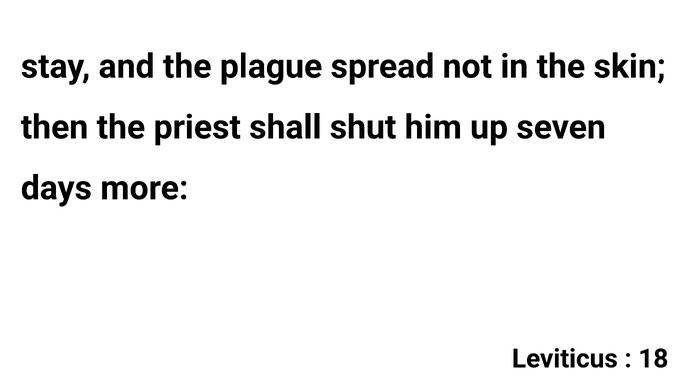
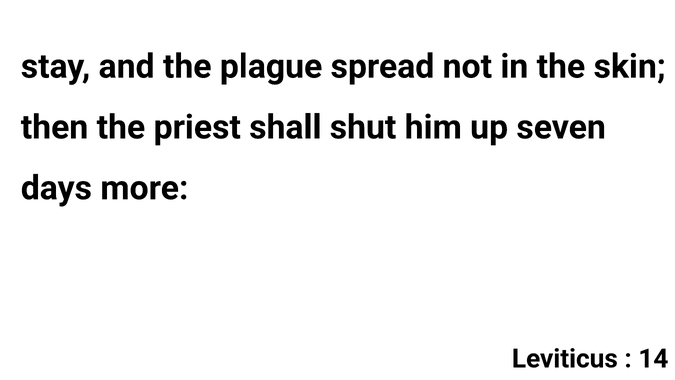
18: 18 -> 14
